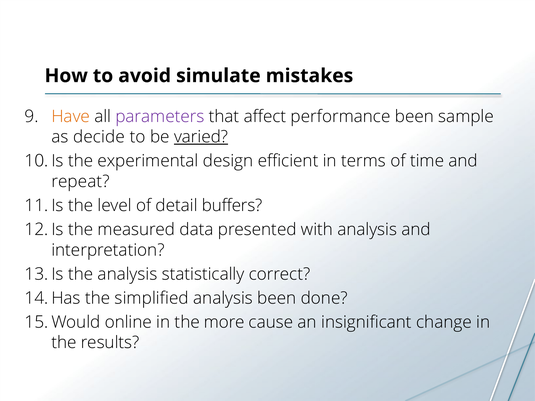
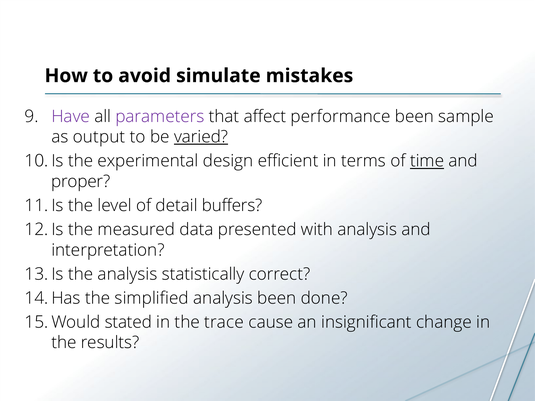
Have colour: orange -> purple
decide: decide -> output
time underline: none -> present
repeat: repeat -> proper
online: online -> stated
more: more -> trace
